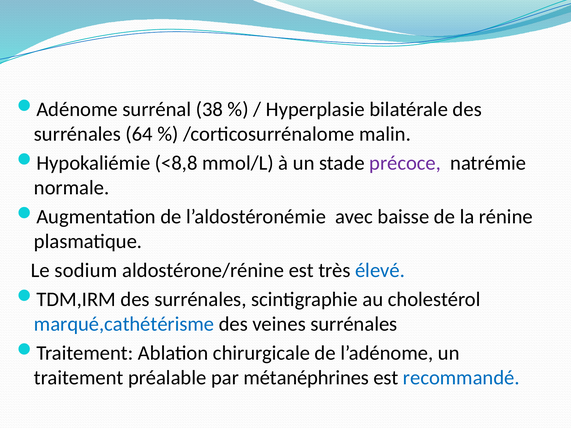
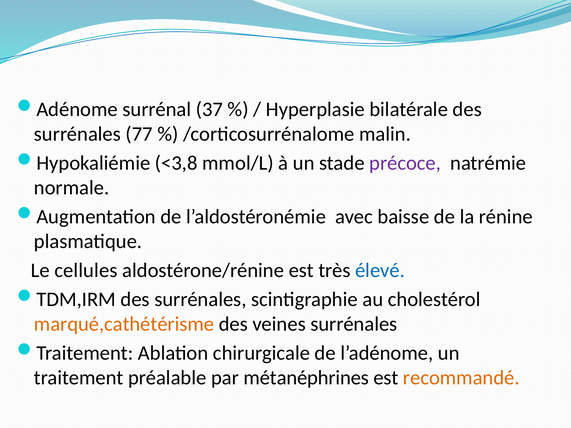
38: 38 -> 37
64: 64 -> 77
<8,8: <8,8 -> <3,8
sodium: sodium -> cellules
marqué,cathétérisme colour: blue -> orange
recommandé colour: blue -> orange
